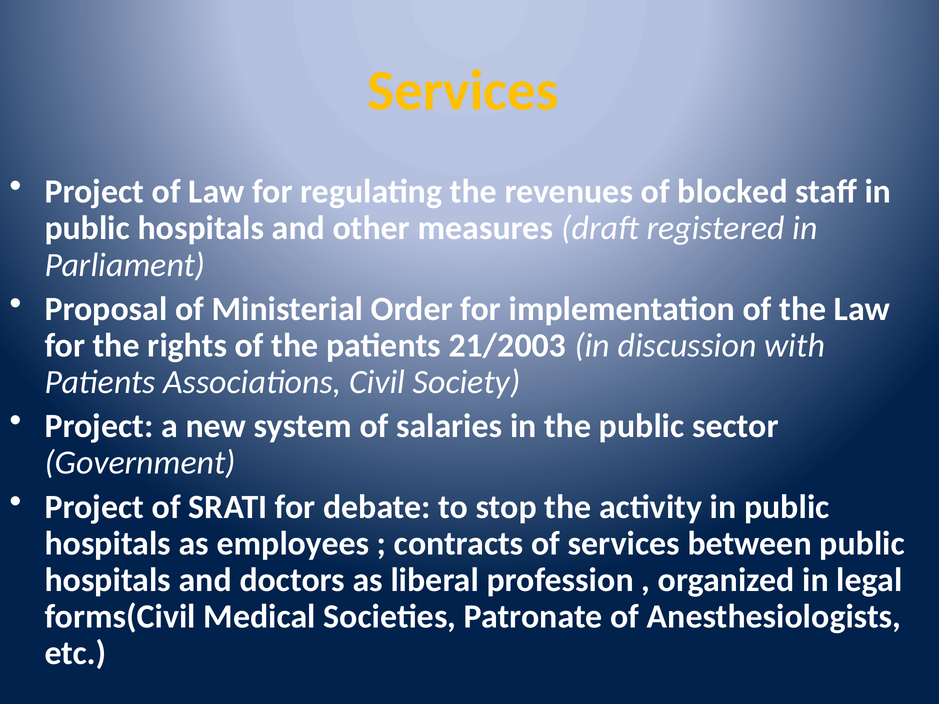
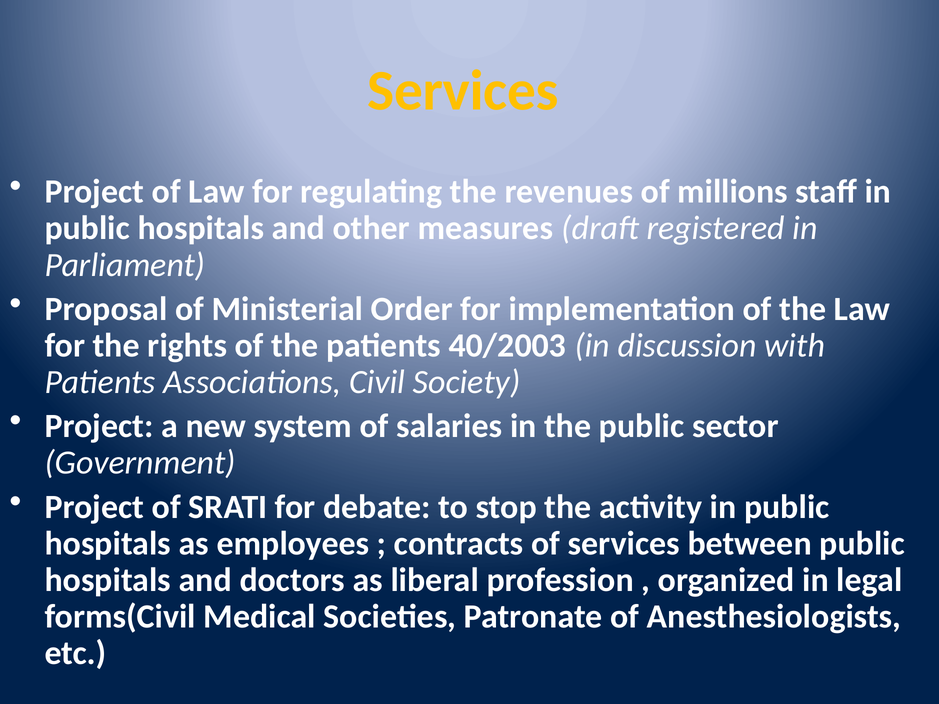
blocked: blocked -> millions
21/2003: 21/2003 -> 40/2003
